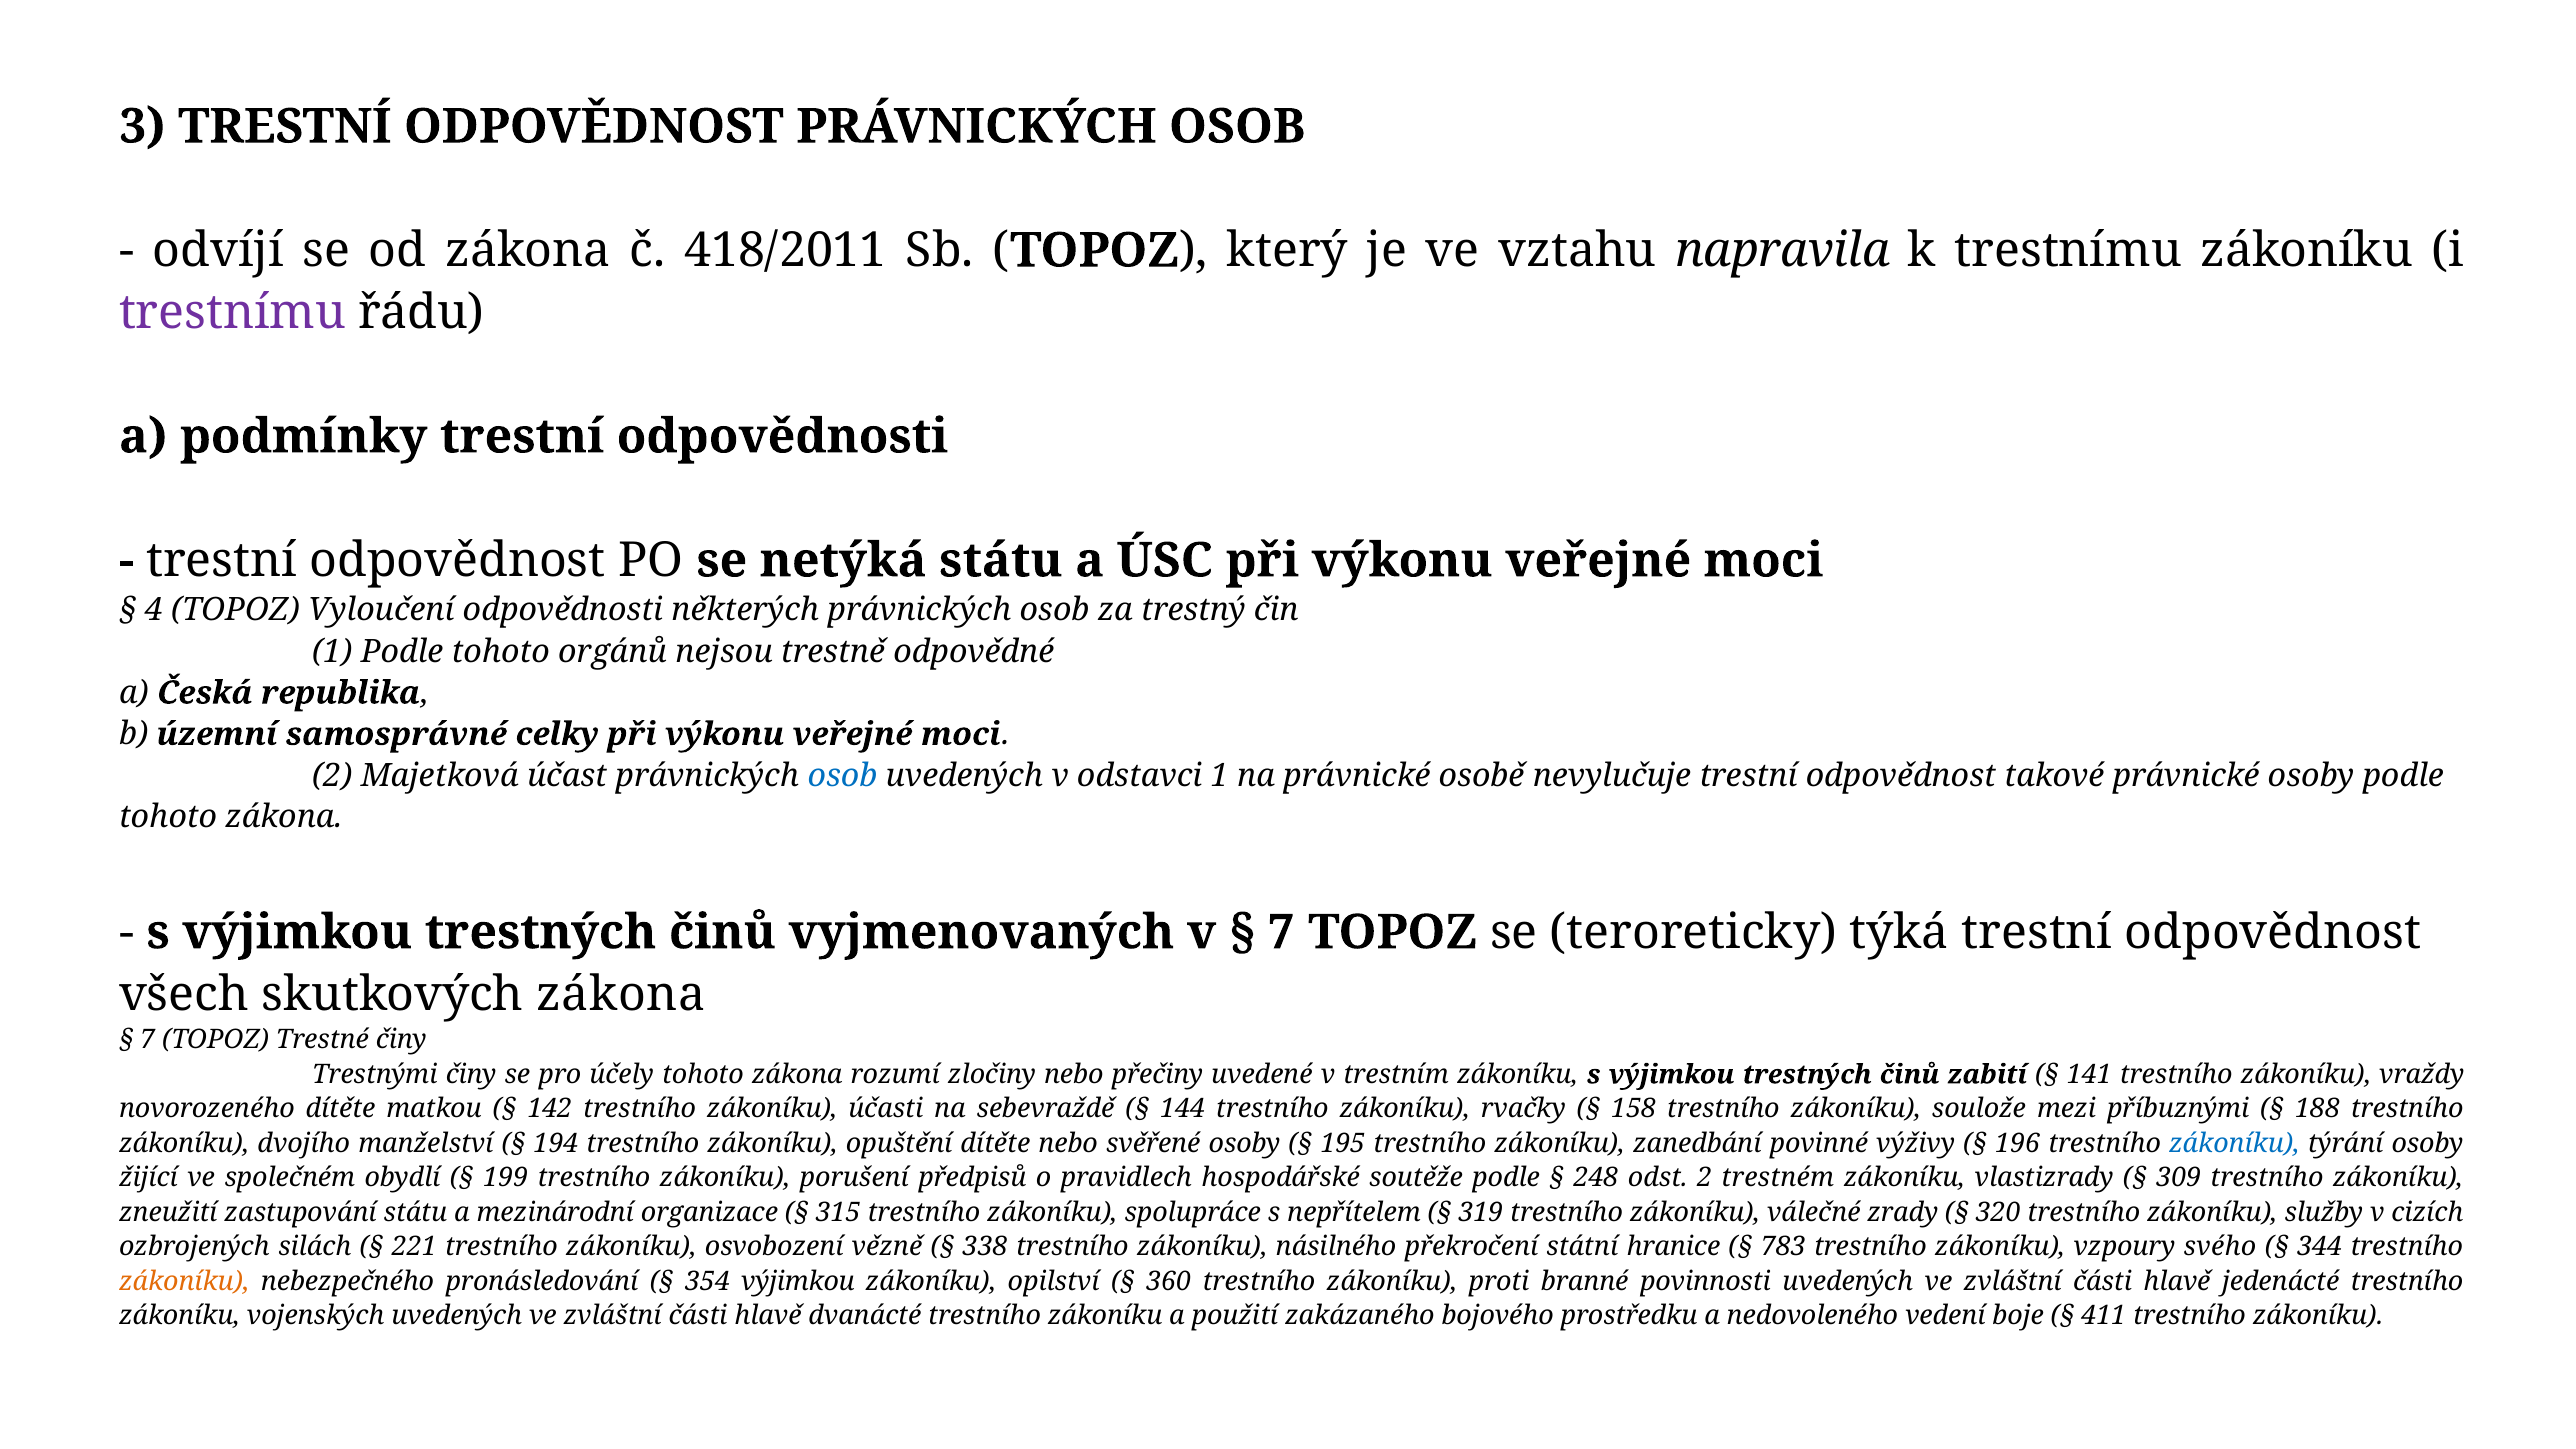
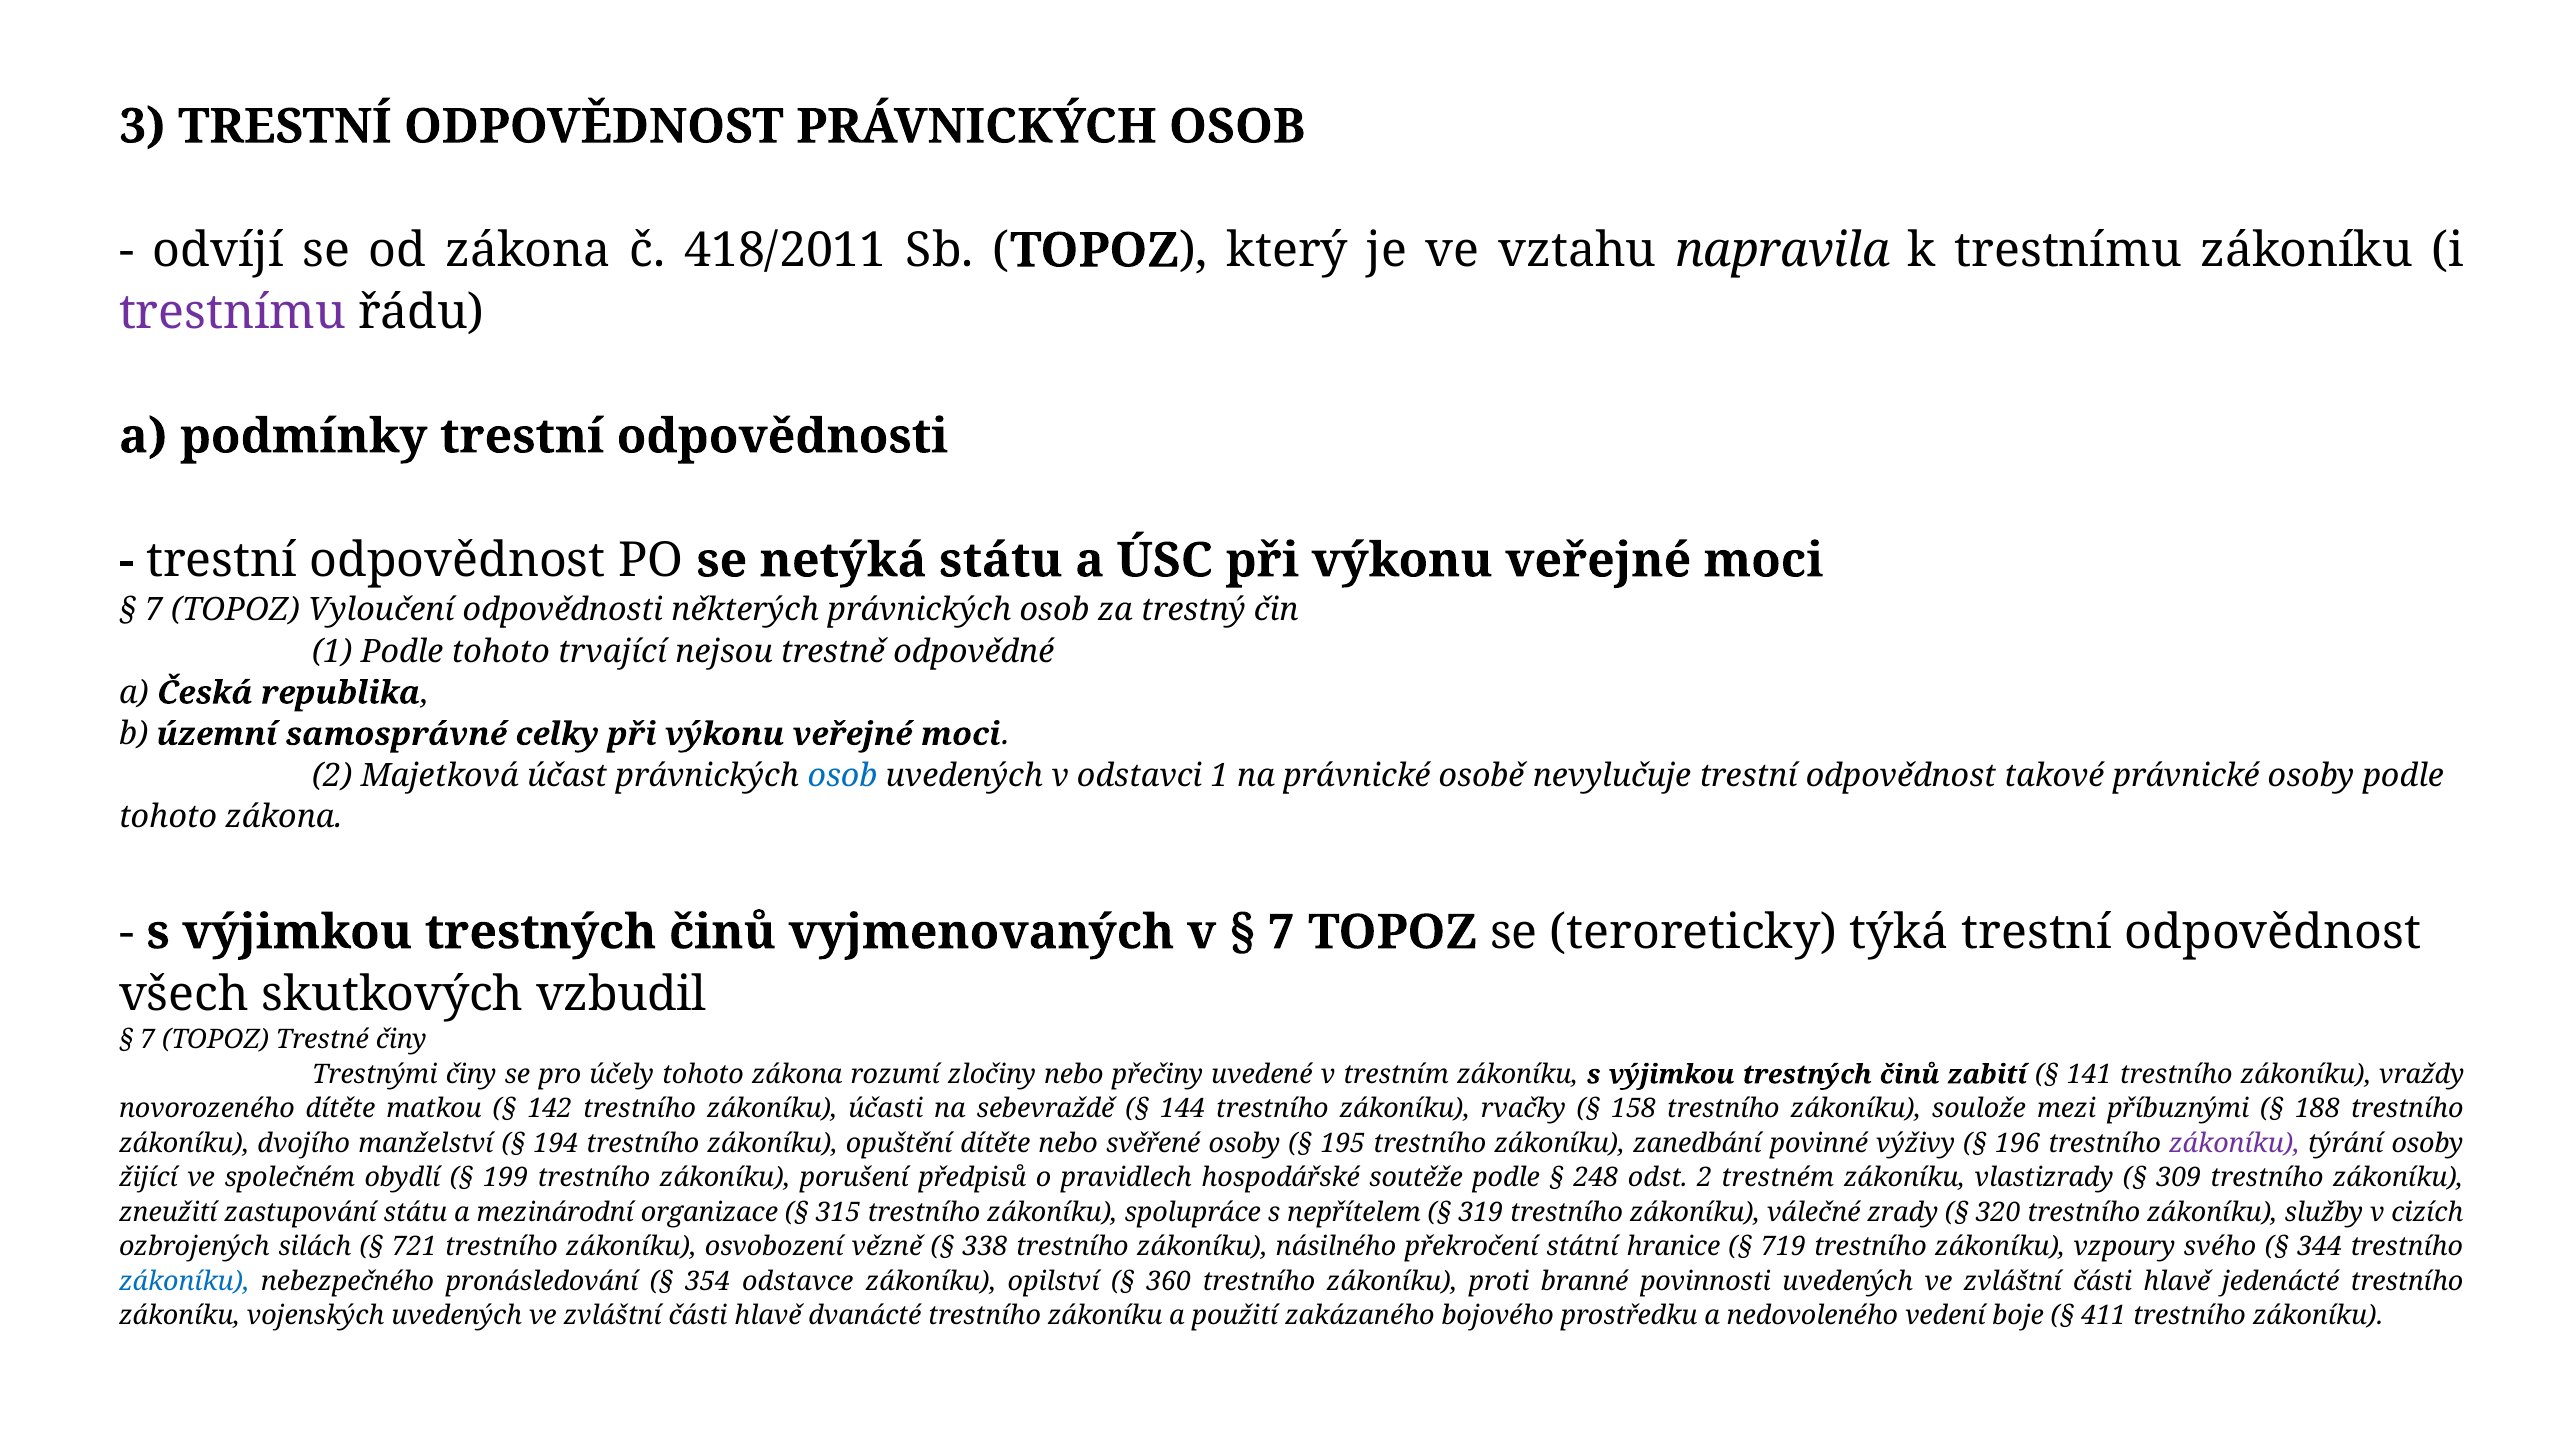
4 at (154, 610): 4 -> 7
orgánů: orgánů -> trvající
skutkových zákona: zákona -> vzbudil
zákoníku at (2234, 1143) colour: blue -> purple
221: 221 -> 721
783: 783 -> 719
zákoníku at (184, 1281) colour: orange -> blue
354 výjimkou: výjimkou -> odstavce
